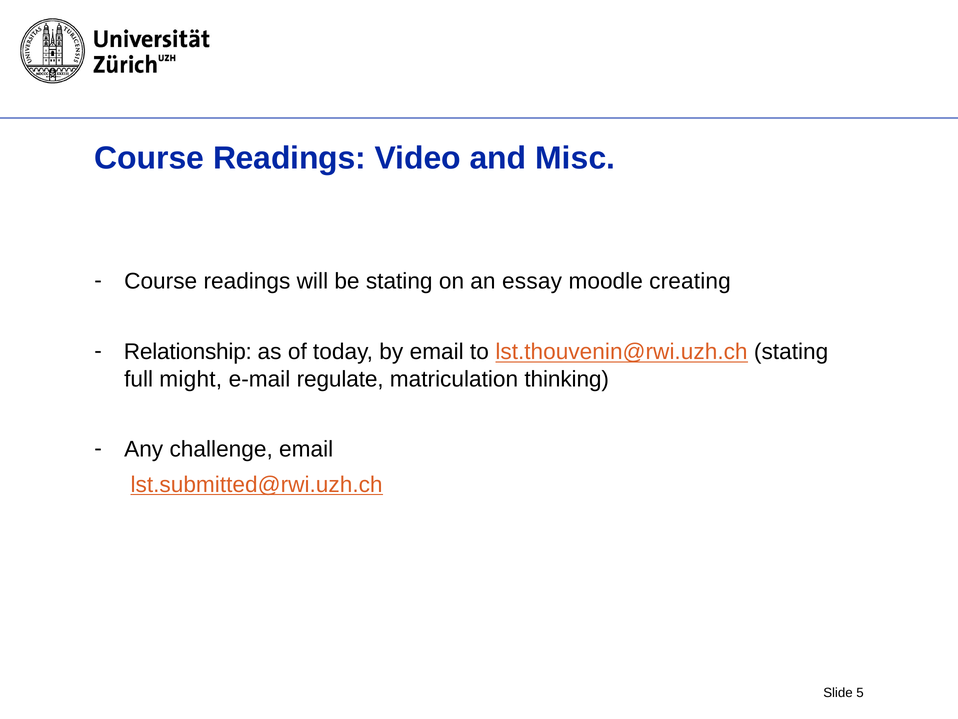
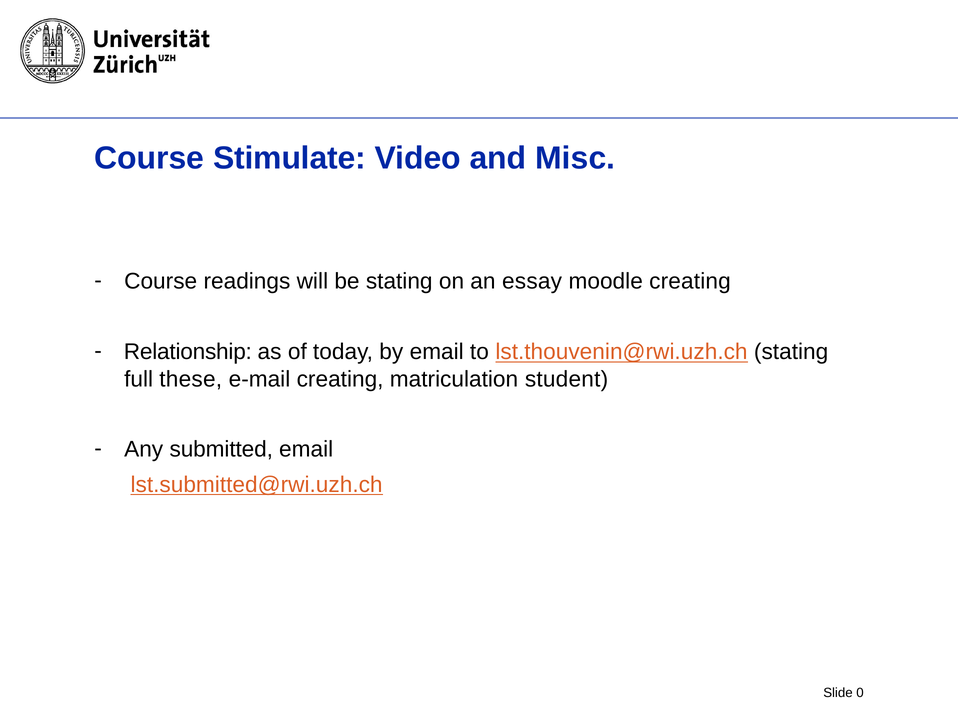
Readings at (289, 158): Readings -> Stimulate
might: might -> these
e-mail regulate: regulate -> creating
thinking: thinking -> student
challenge: challenge -> submitted
5: 5 -> 0
